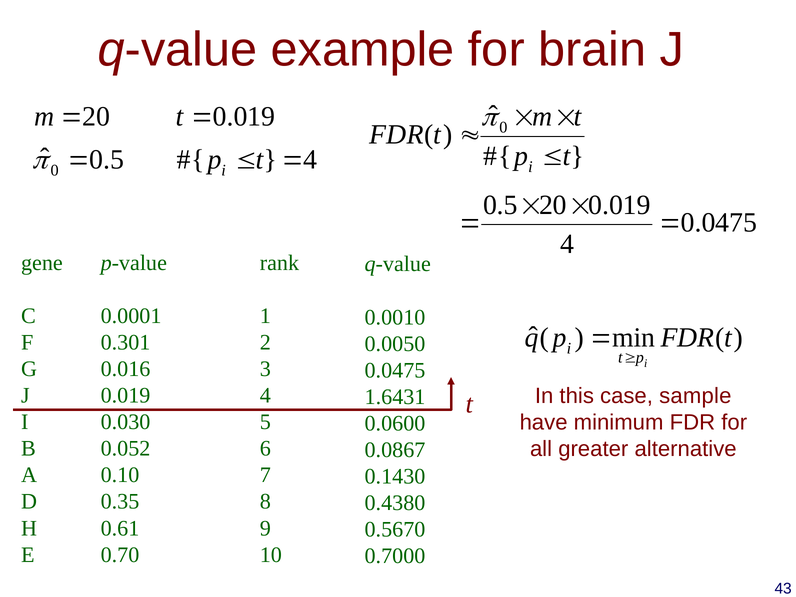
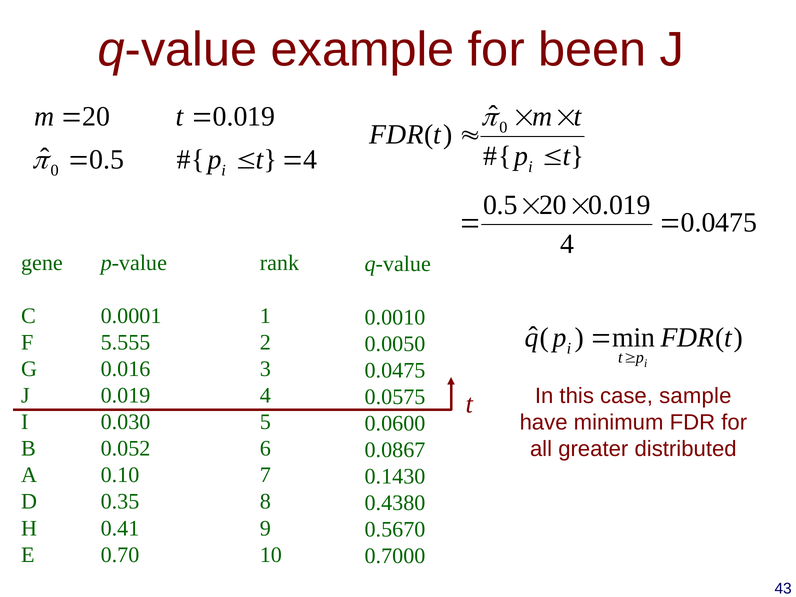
brain: brain -> been
0.301: 0.301 -> 5.555
1.6431: 1.6431 -> 0.0575
alternative: alternative -> distributed
0.61: 0.61 -> 0.41
